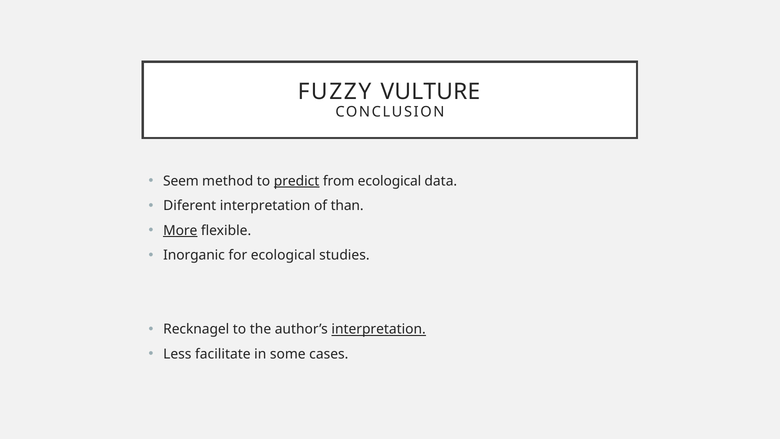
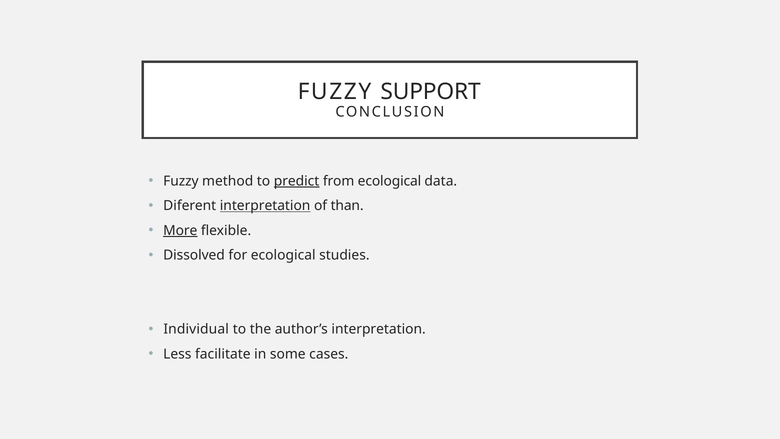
VULTURE: VULTURE -> SUPPORT
Seem at (181, 181): Seem -> Fuzzy
interpretation at (265, 206) underline: none -> present
Inorganic: Inorganic -> Dissolved
Recknagel: Recknagel -> Individual
interpretation at (379, 329) underline: present -> none
